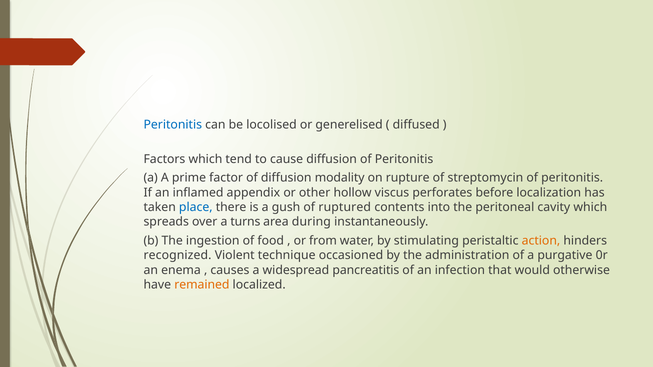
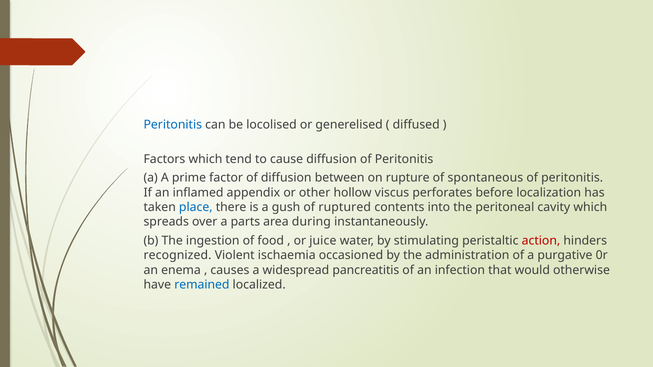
modality: modality -> between
streptomycin: streptomycin -> spontaneous
turns: turns -> parts
from: from -> juice
action colour: orange -> red
technique: technique -> ischaemia
remained colour: orange -> blue
